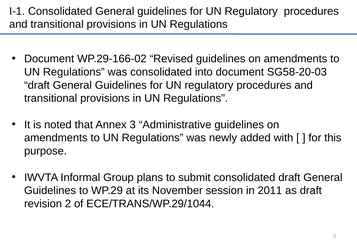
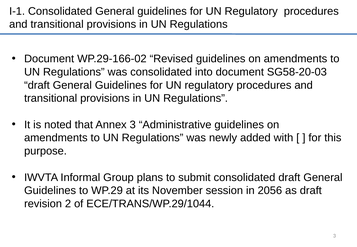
2011: 2011 -> 2056
